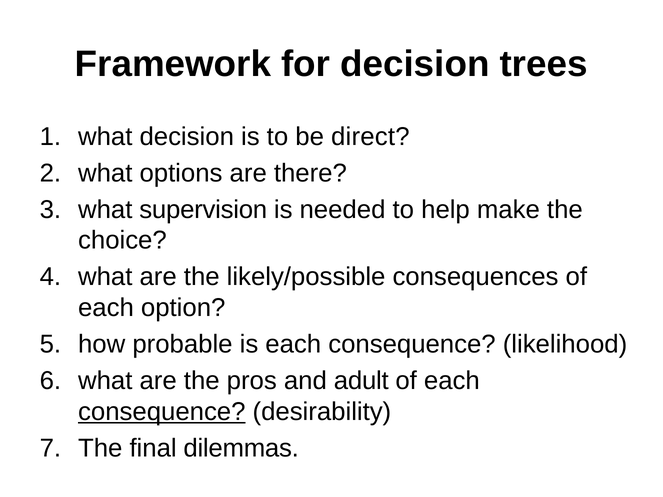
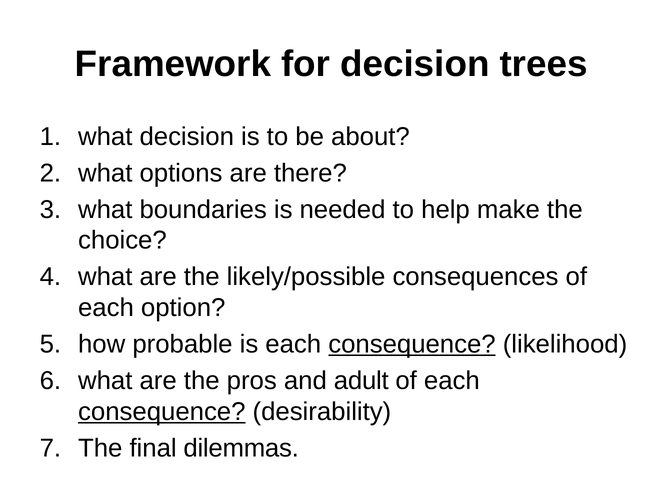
direct: direct -> about
supervision: supervision -> boundaries
consequence at (412, 345) underline: none -> present
